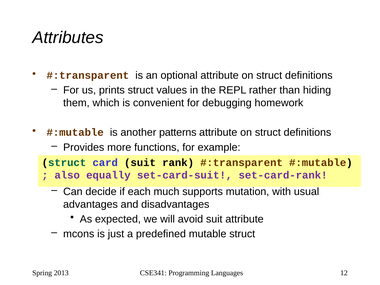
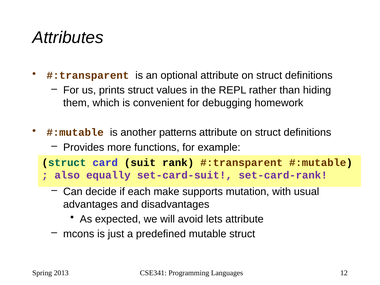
much: much -> make
avoid suit: suit -> lets
